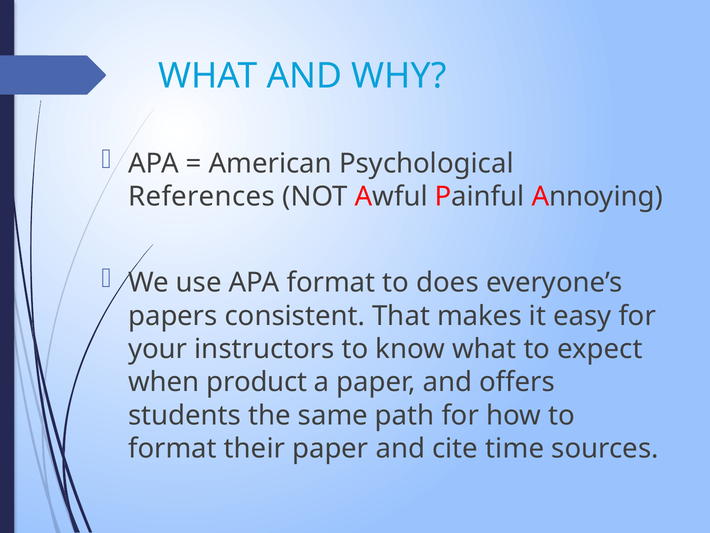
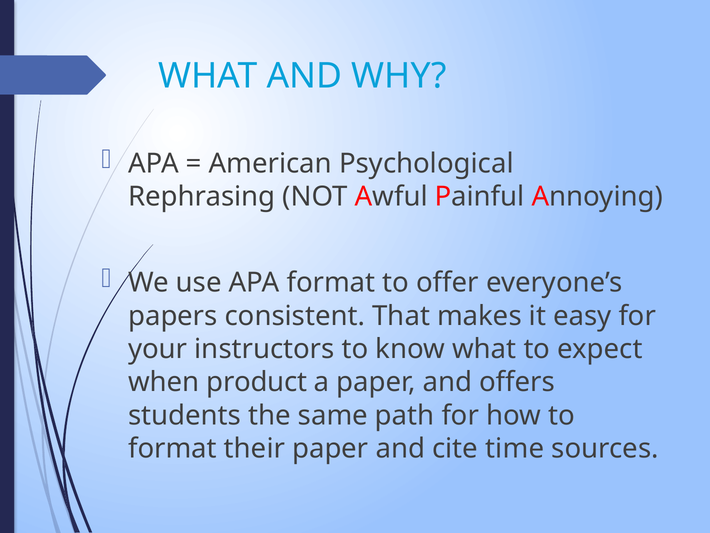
References: References -> Rephrasing
does: does -> offer
